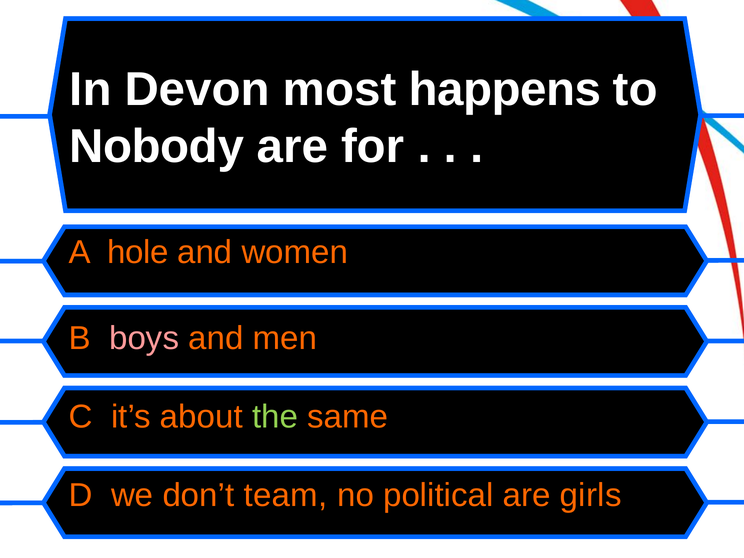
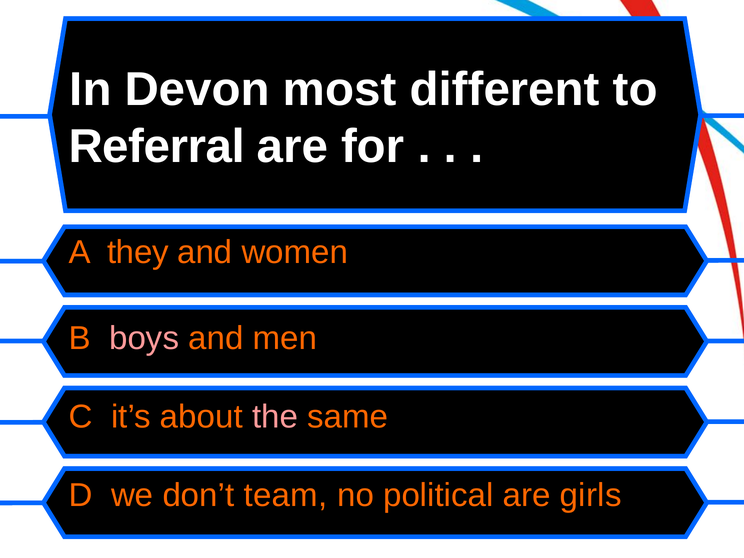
happens: happens -> different
Nobody: Nobody -> Referral
hole: hole -> they
the colour: light green -> pink
